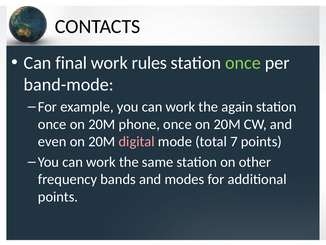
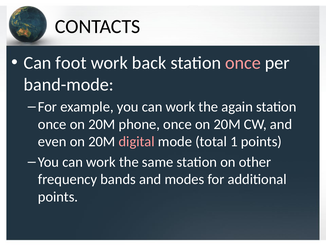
final: final -> foot
rules: rules -> back
once at (243, 63) colour: light green -> pink
7: 7 -> 1
